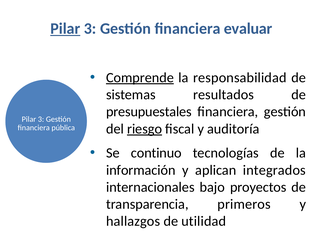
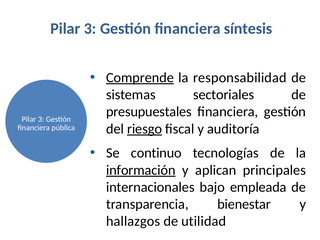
Pilar at (65, 29) underline: present -> none
evaluar: evaluar -> síntesis
resultados: resultados -> sectoriales
información underline: none -> present
integrados: integrados -> principales
proyectos: proyectos -> empleada
primeros: primeros -> bienestar
